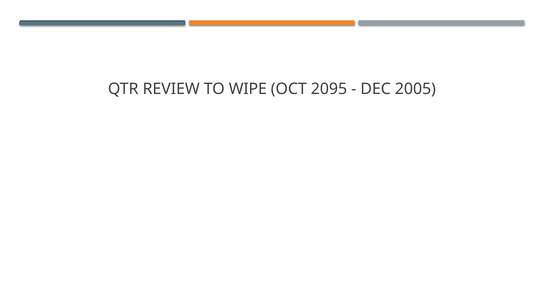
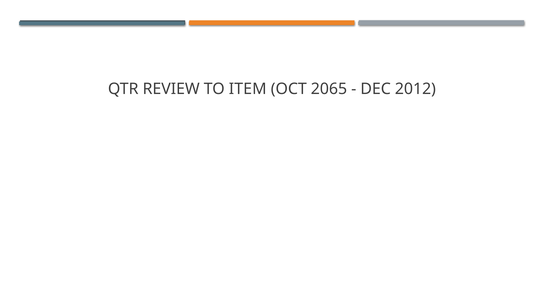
WIPE: WIPE -> ITEM
2095: 2095 -> 2065
2005: 2005 -> 2012
